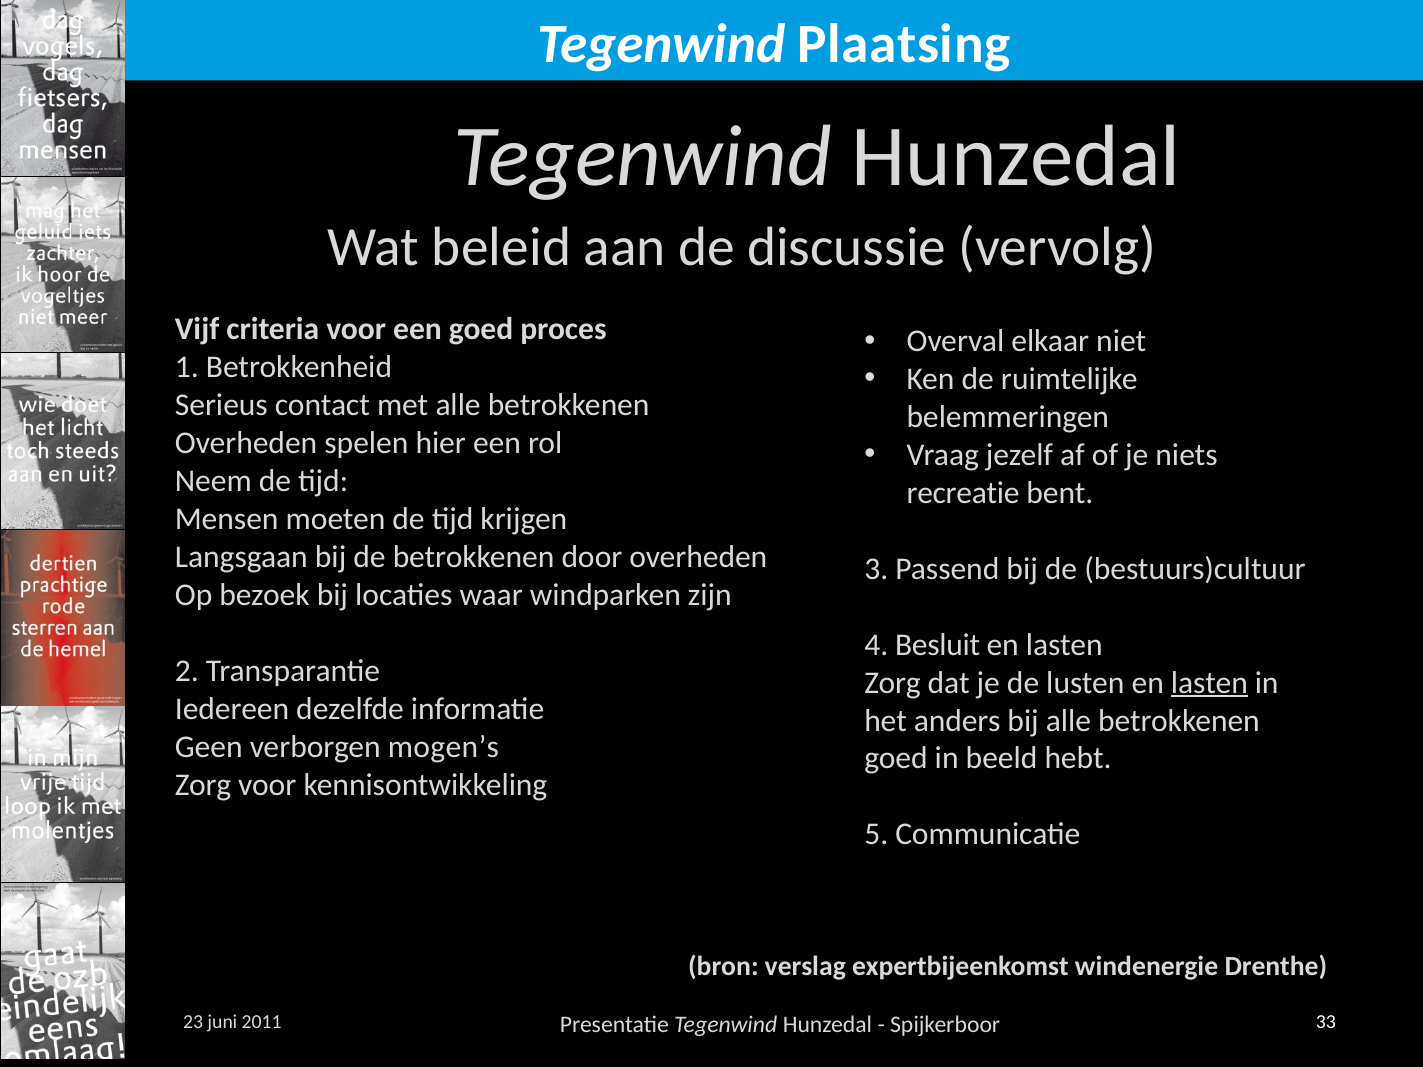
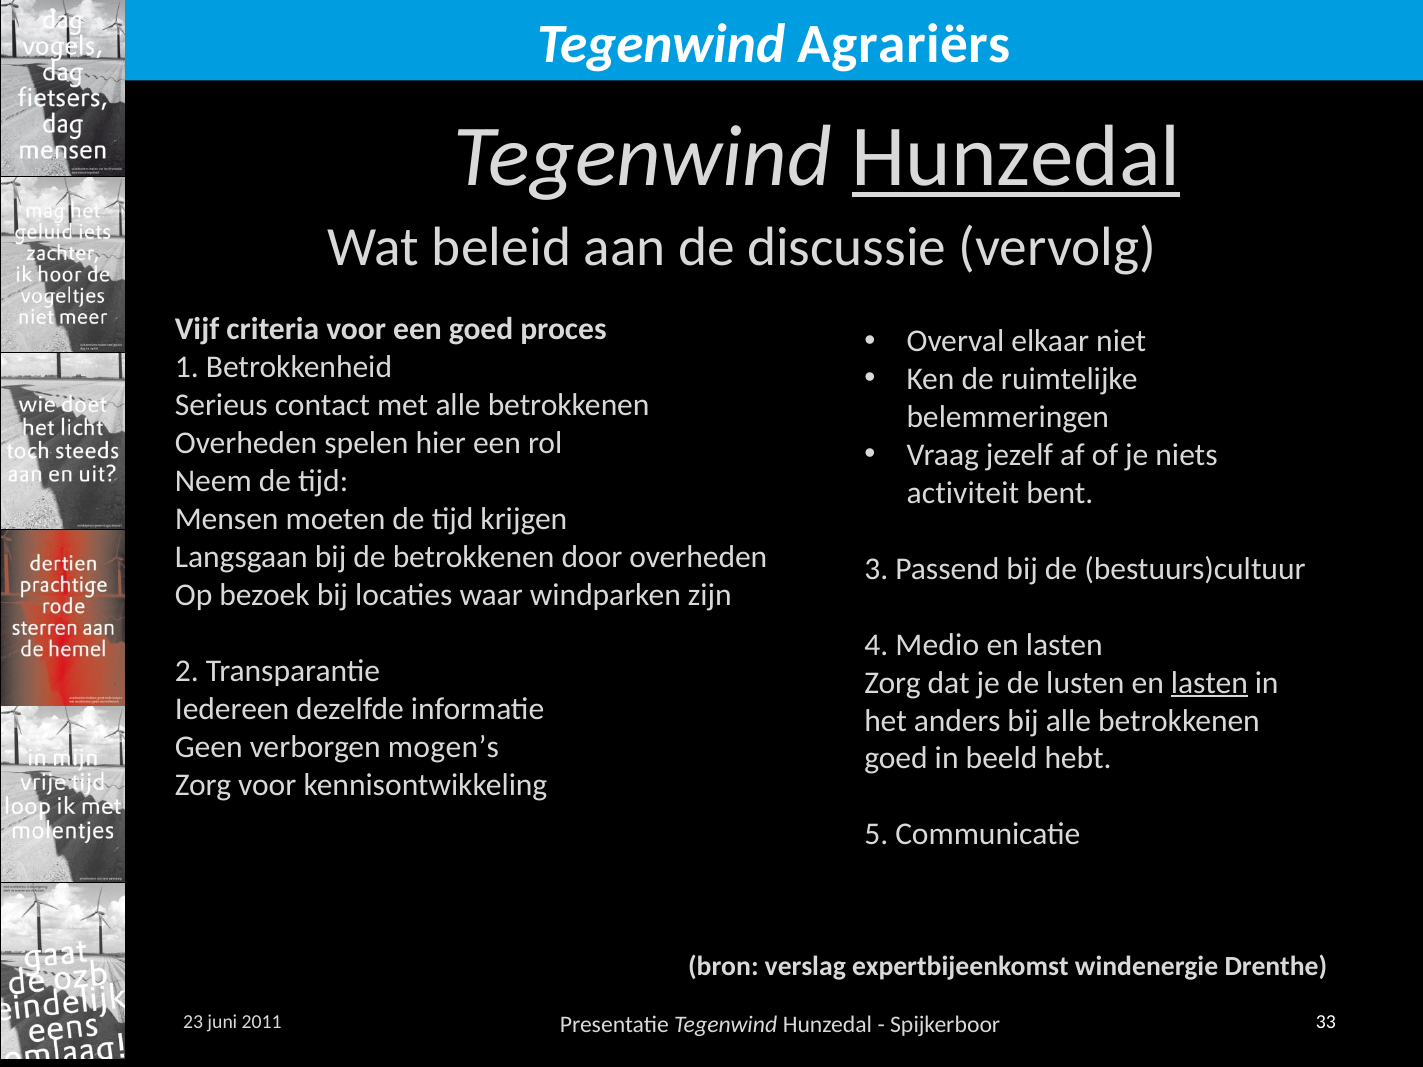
Plaatsing: Plaatsing -> Agrariërs
Hunzedal at (1016, 157) underline: none -> present
recreatie: recreatie -> activiteit
Besluit: Besluit -> Medio
